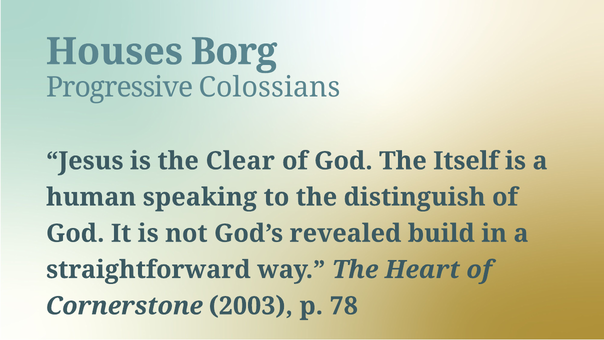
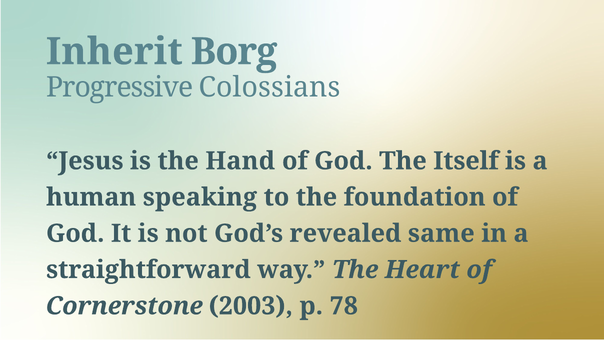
Houses: Houses -> Inherit
Clear: Clear -> Hand
distinguish: distinguish -> foundation
build: build -> same
